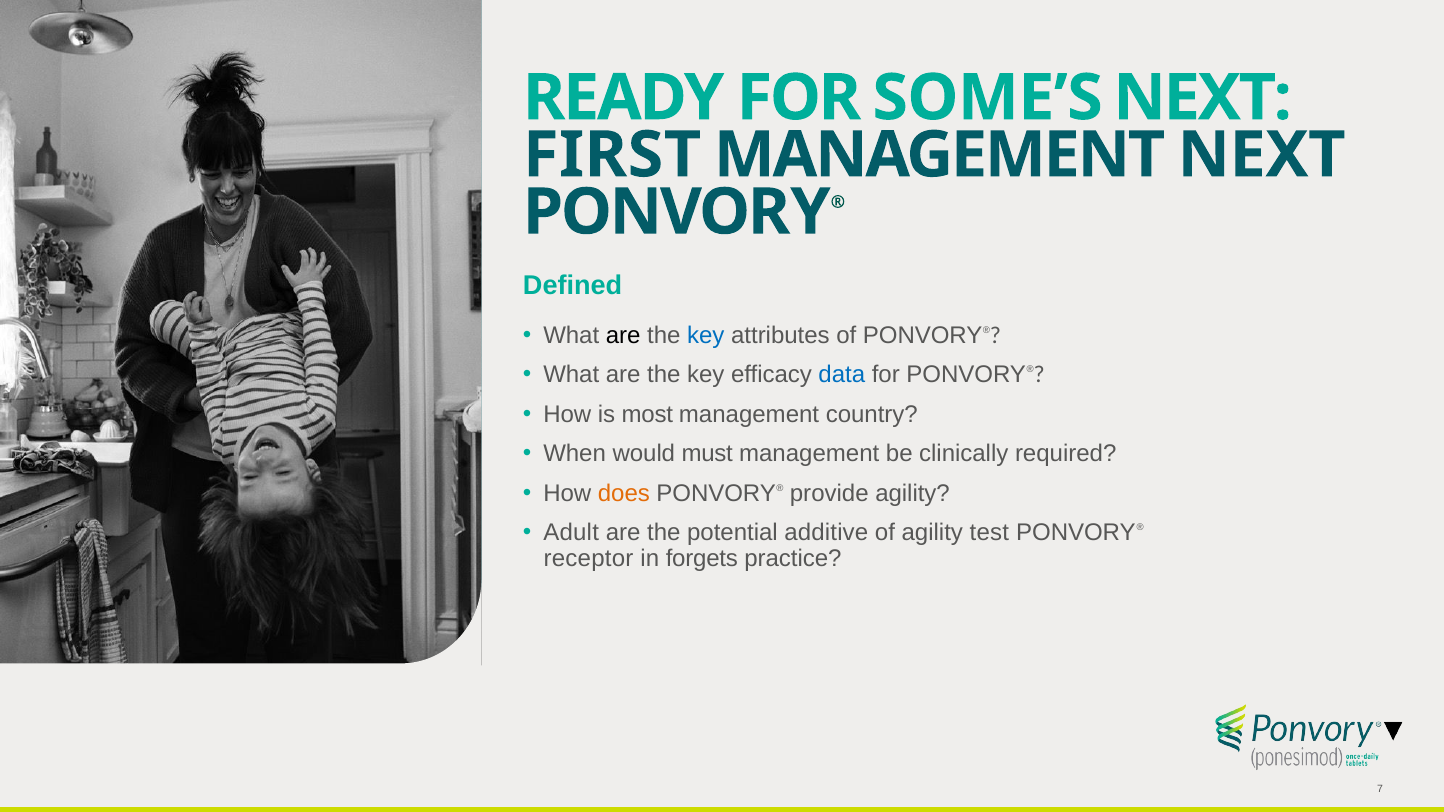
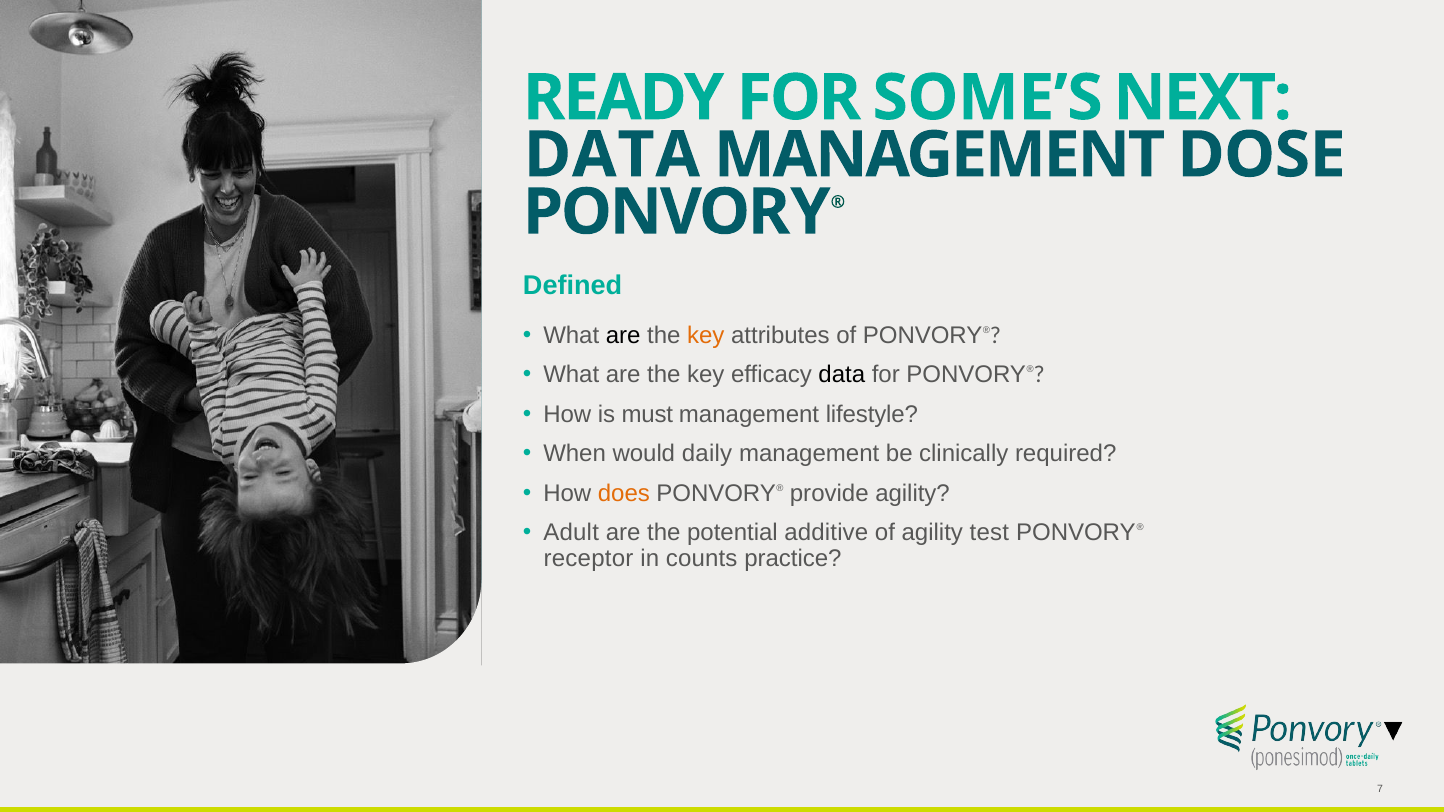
FIRST at (612, 155): FIRST -> DATA
MANAGEMENT NEXT: NEXT -> DOSE
key at (706, 335) colour: blue -> orange
data at (842, 375) colour: blue -> black
most: most -> must
country: country -> lifestyle
must: must -> daily
forgets: forgets -> counts
